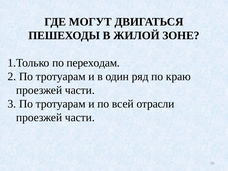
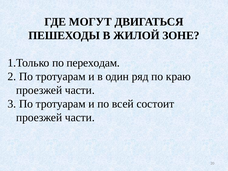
отрасли: отрасли -> состоит
